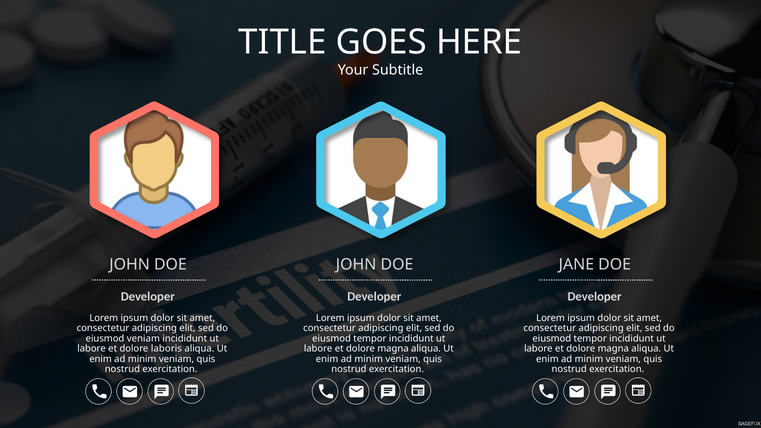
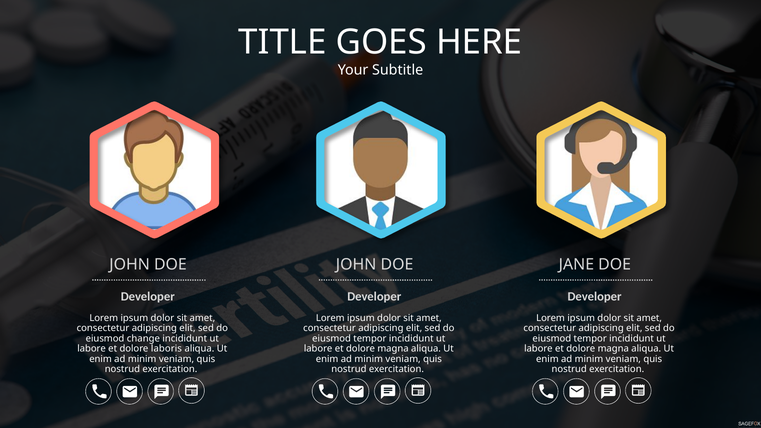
eiusmod veniam: veniam -> change
